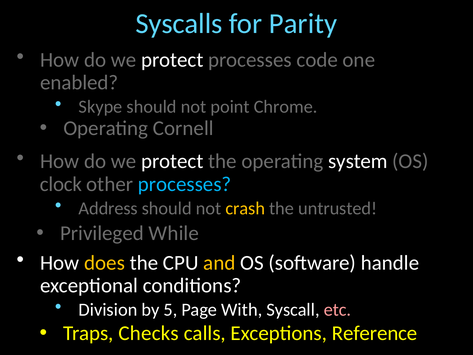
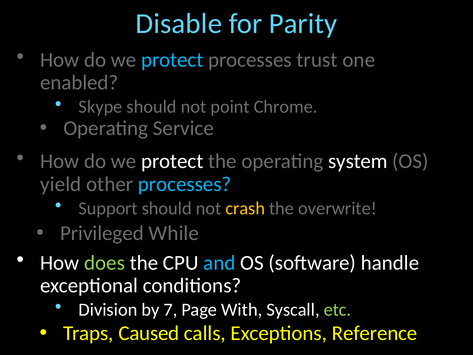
Syscalls: Syscalls -> Disable
protect at (172, 60) colour: white -> light blue
code: code -> trust
Cornell: Cornell -> Service
clock: clock -> yield
Address: Address -> Support
untrusted: untrusted -> overwrite
does colour: yellow -> light green
and colour: yellow -> light blue
5: 5 -> 7
etc colour: pink -> light green
Checks: Checks -> Caused
